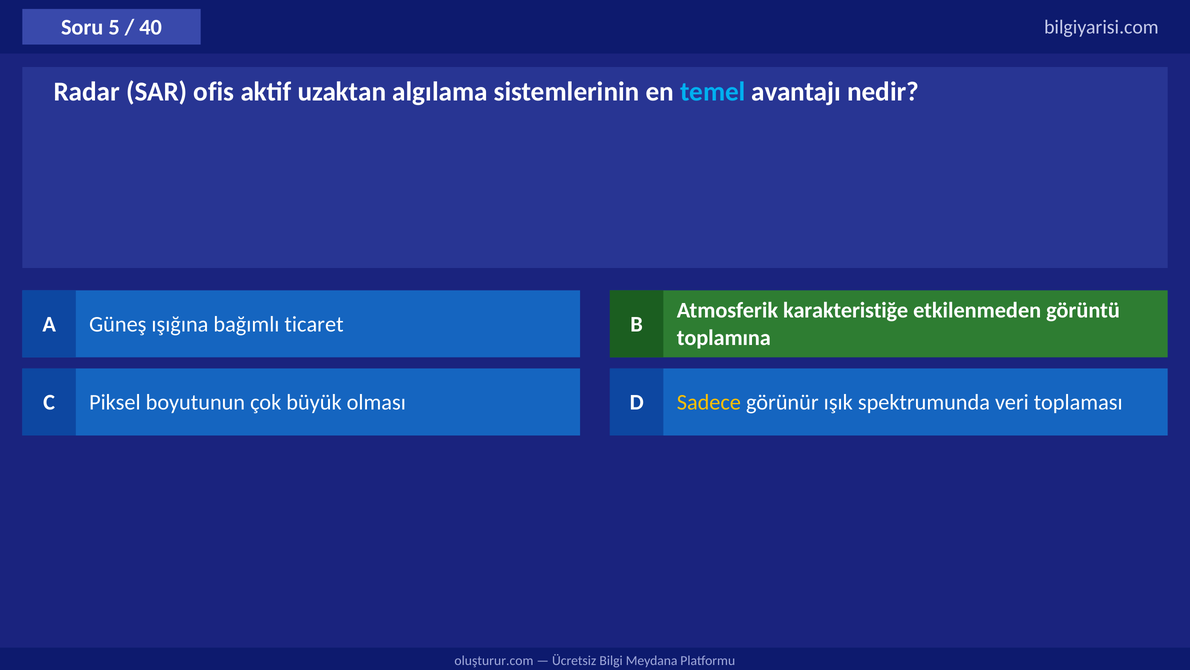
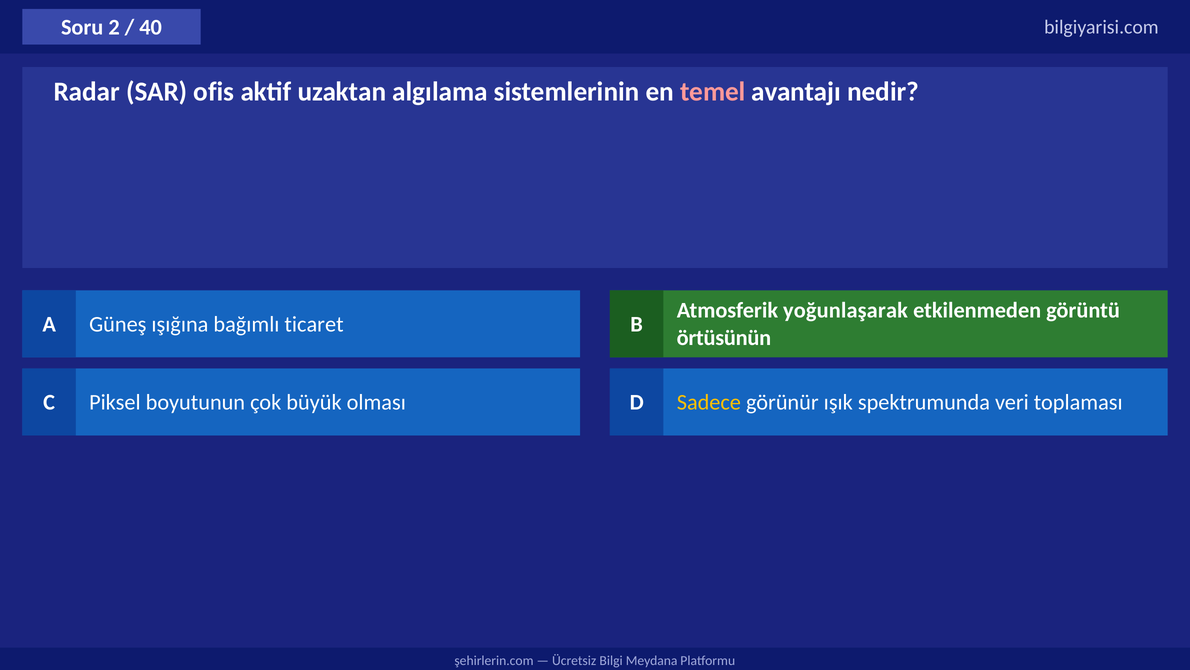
5: 5 -> 2
temel colour: light blue -> pink
karakteristiğe: karakteristiğe -> yoğunlaşarak
toplamına: toplamına -> örtüsünün
oluşturur.com: oluşturur.com -> şehirlerin.com
